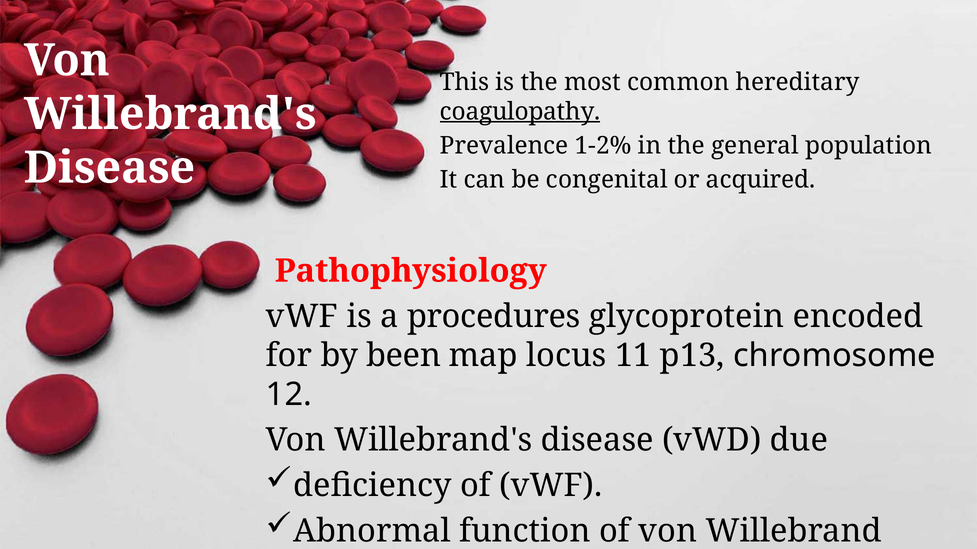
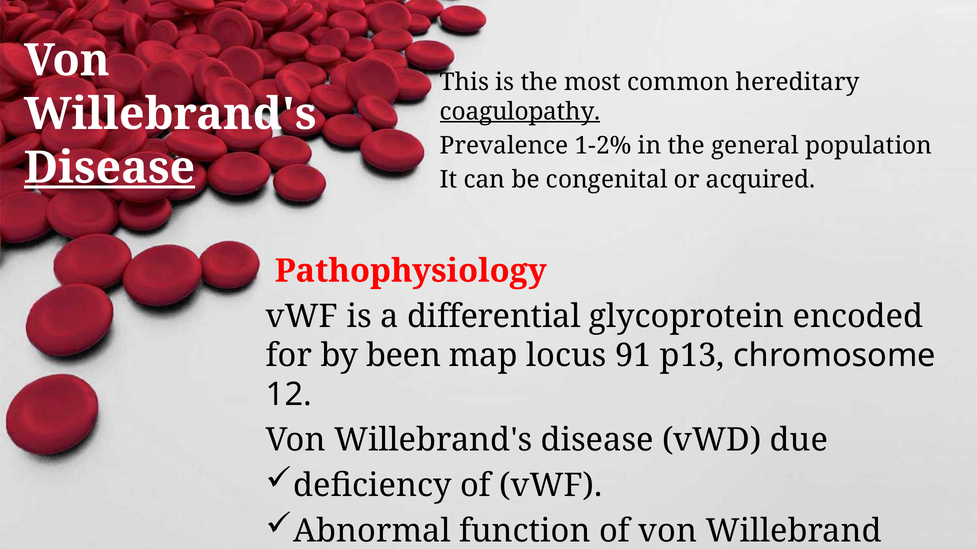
Disease at (109, 168) underline: none -> present
procedures: procedures -> differential
11: 11 -> 91
